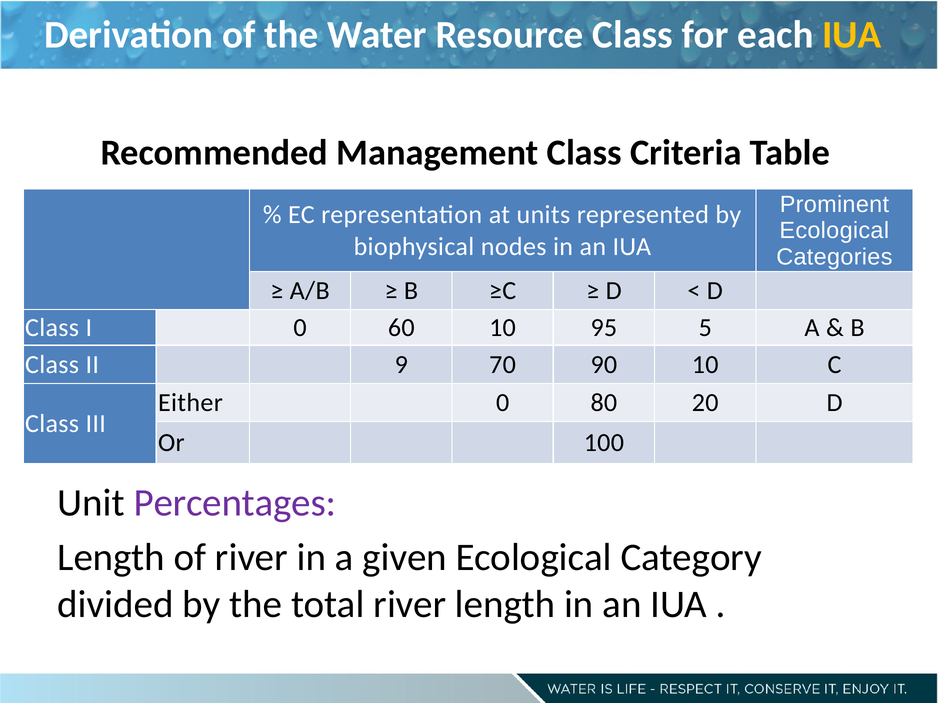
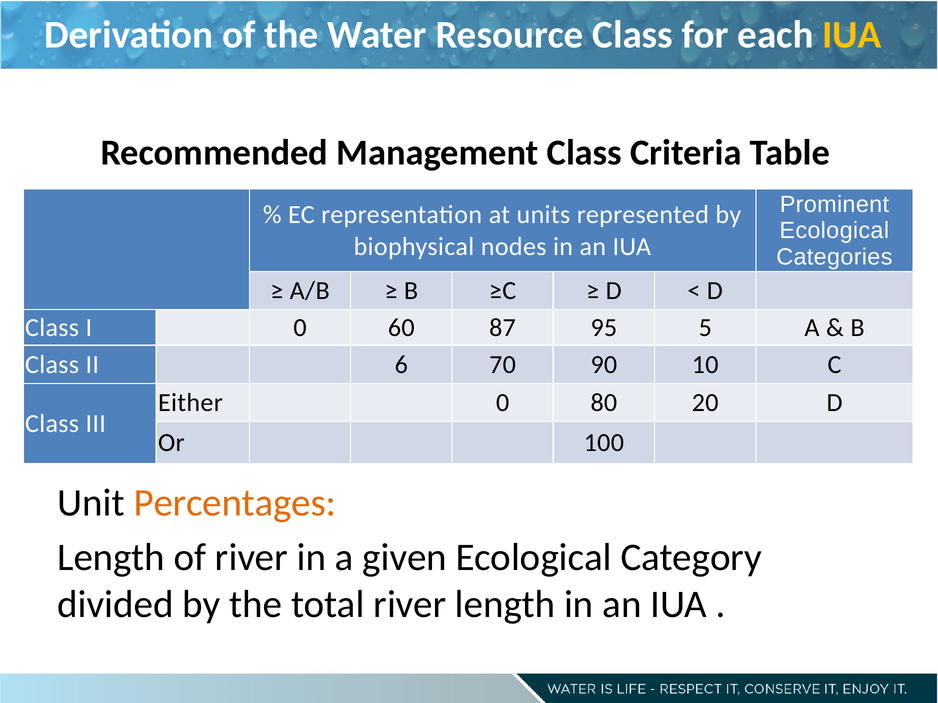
60 10: 10 -> 87
9: 9 -> 6
Percentages colour: purple -> orange
